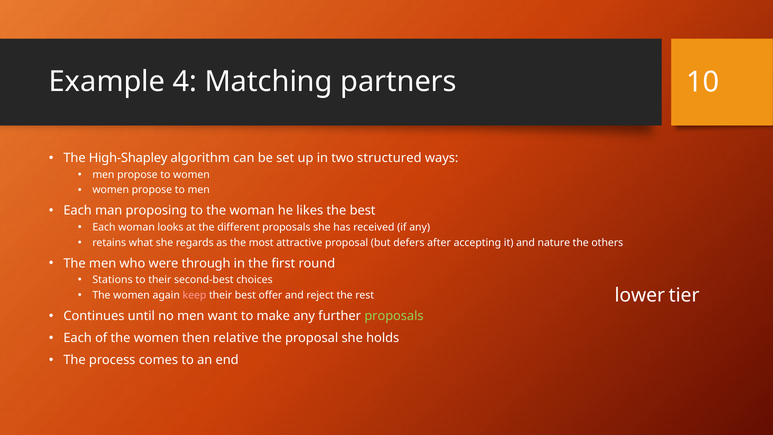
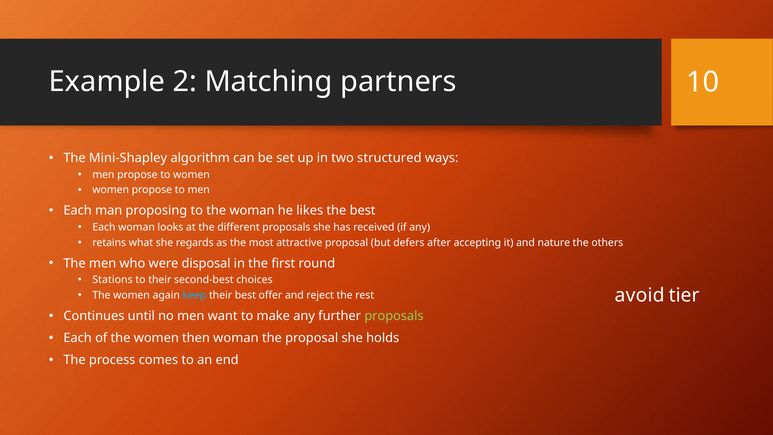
4: 4 -> 2
High-Shapley: High-Shapley -> Mini-Shapley
through: through -> disposal
keep colour: pink -> light blue
lower: lower -> avoid
then relative: relative -> woman
